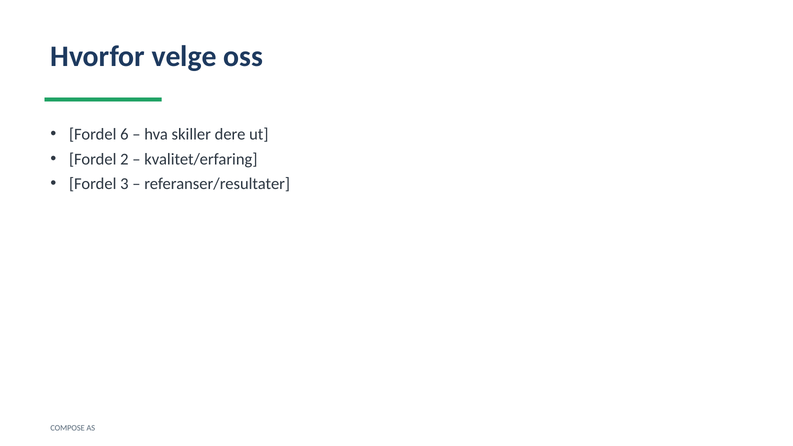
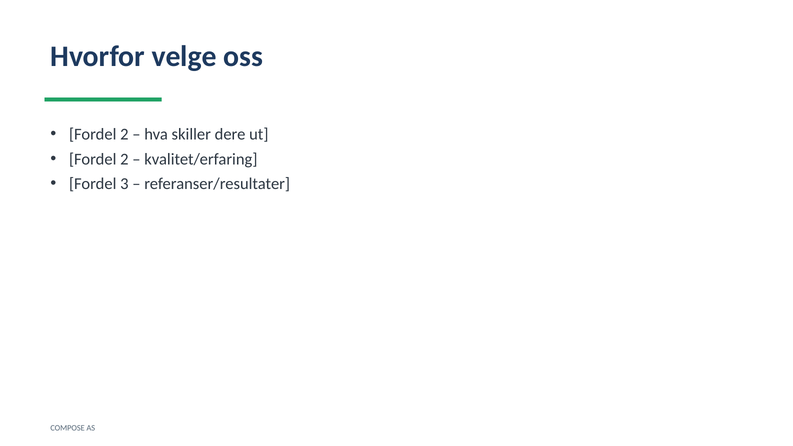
6 at (124, 134): 6 -> 2
